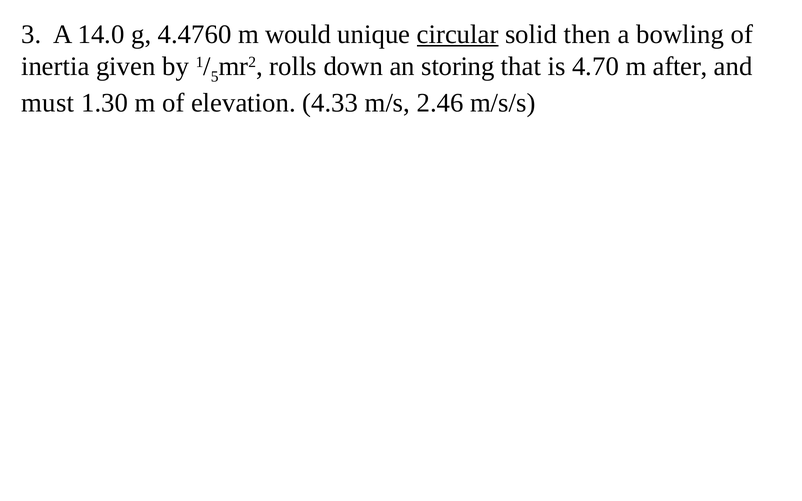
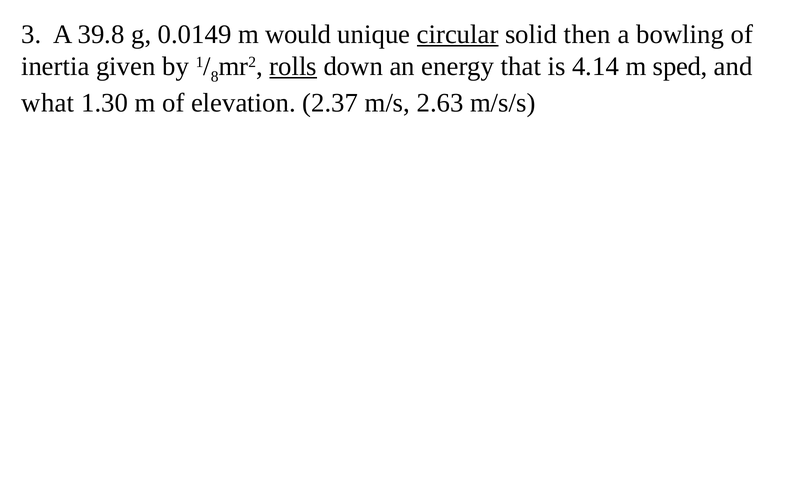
14.0: 14.0 -> 39.8
4.4760: 4.4760 -> 0.0149
5: 5 -> 8
rolls underline: none -> present
storing: storing -> energy
4.70: 4.70 -> 4.14
after: after -> sped
must: must -> what
4.33: 4.33 -> 2.37
2.46: 2.46 -> 2.63
